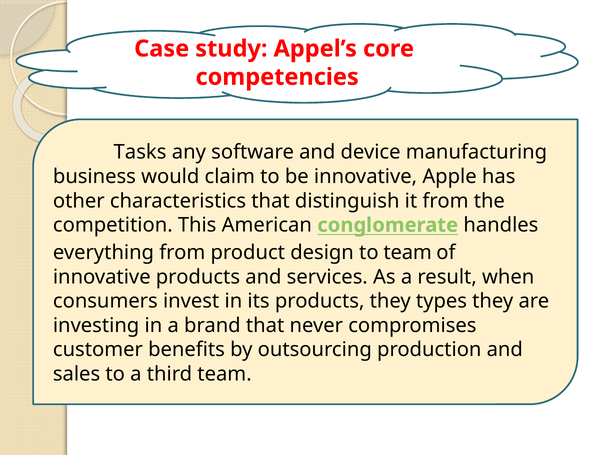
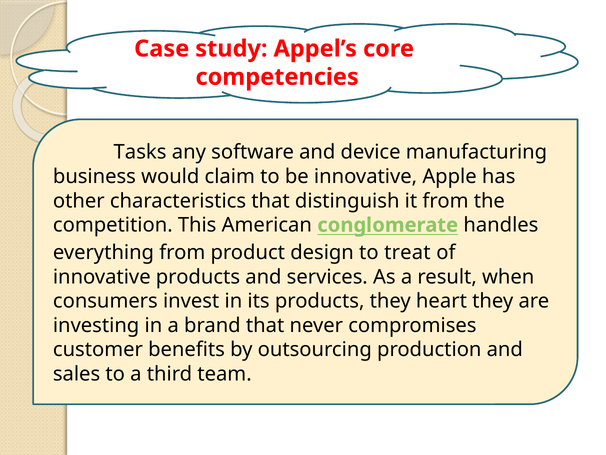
to team: team -> treat
types: types -> heart
